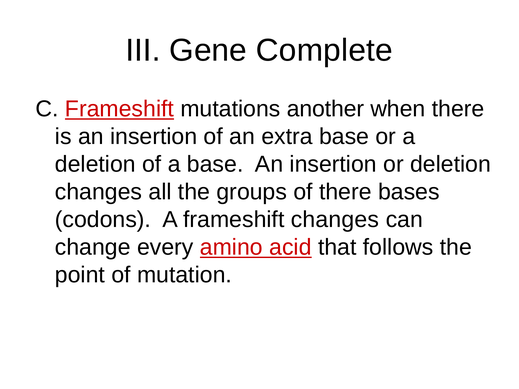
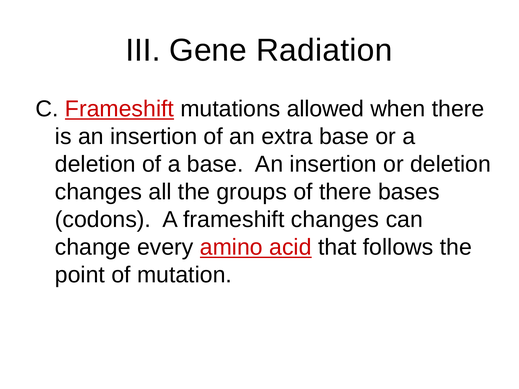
Complete: Complete -> Radiation
another: another -> allowed
